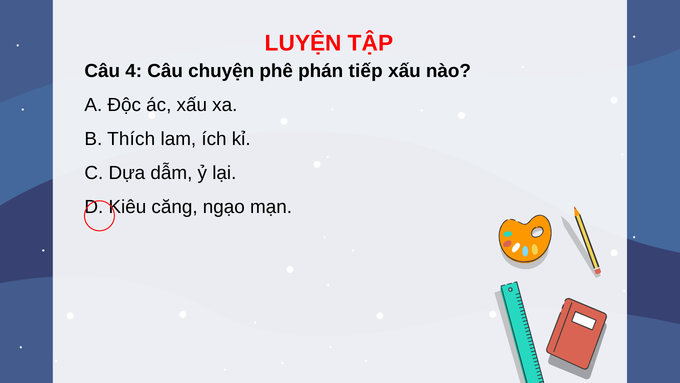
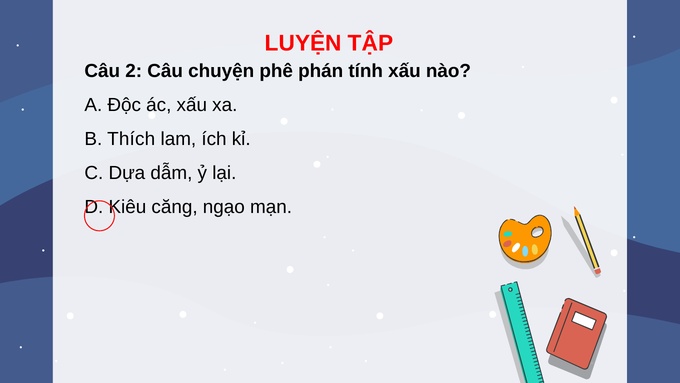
4: 4 -> 2
tiếp: tiếp -> tính
